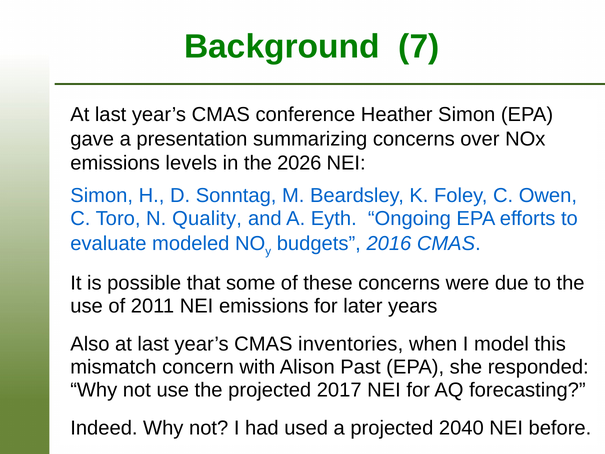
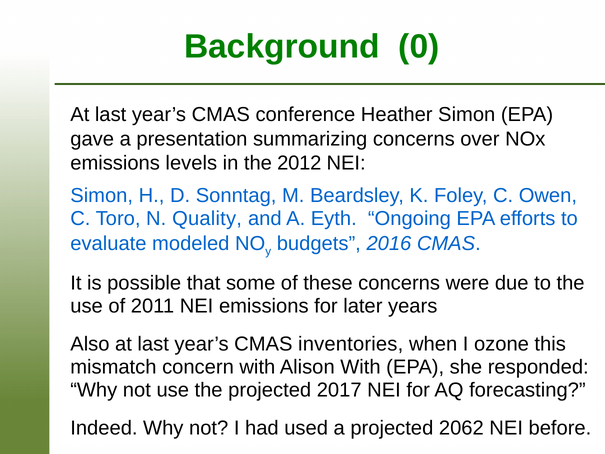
7: 7 -> 0
the 2026: 2026 -> 2012
model: model -> ozone
Alison Past: Past -> With
2040: 2040 -> 2062
